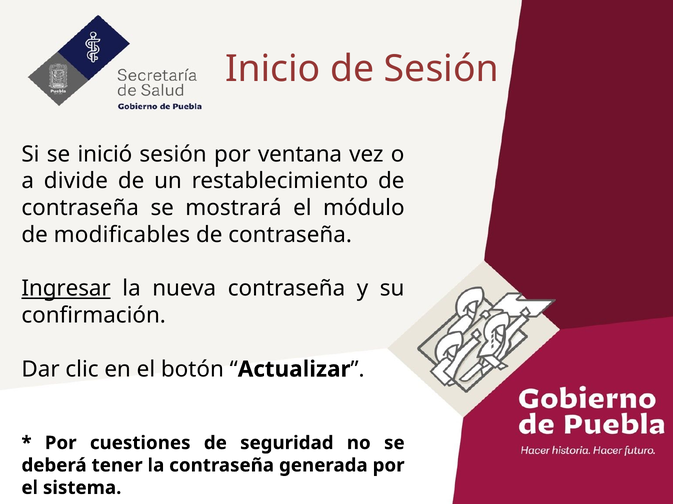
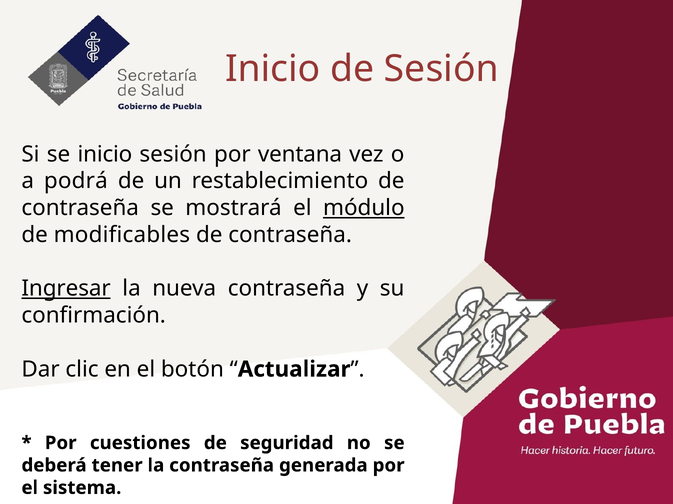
se inició: inició -> inicio
divide: divide -> podrá
módulo underline: none -> present
